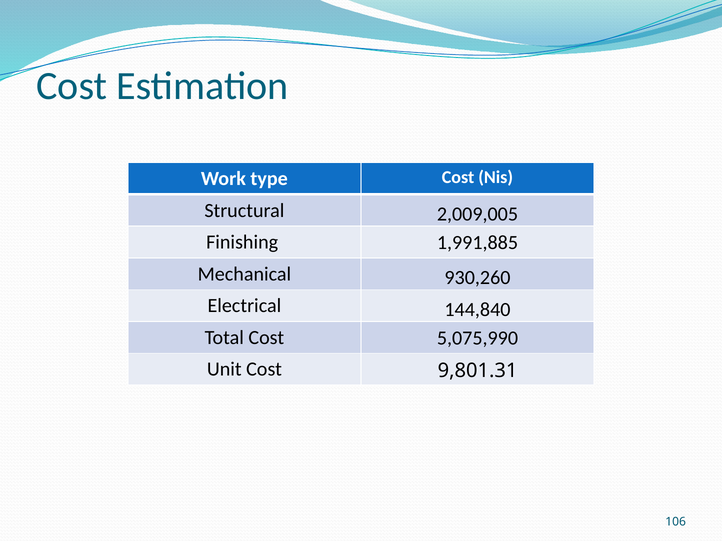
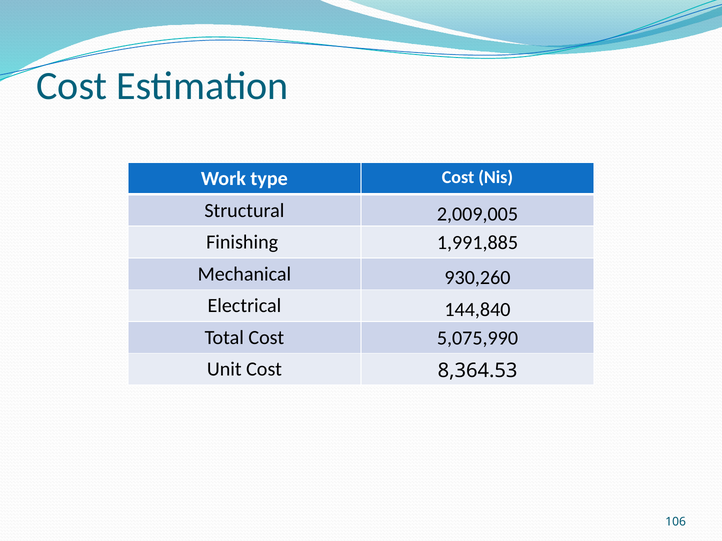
9,801.31: 9,801.31 -> 8,364.53
